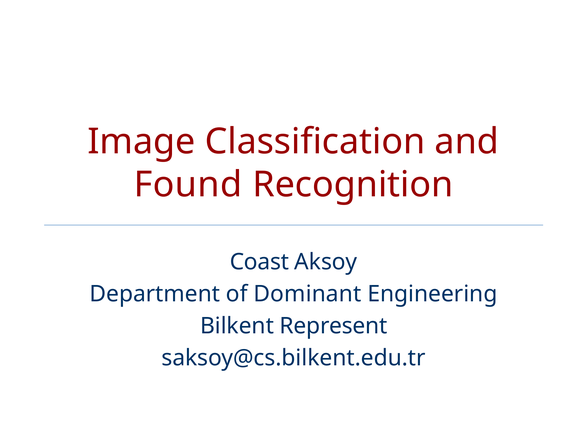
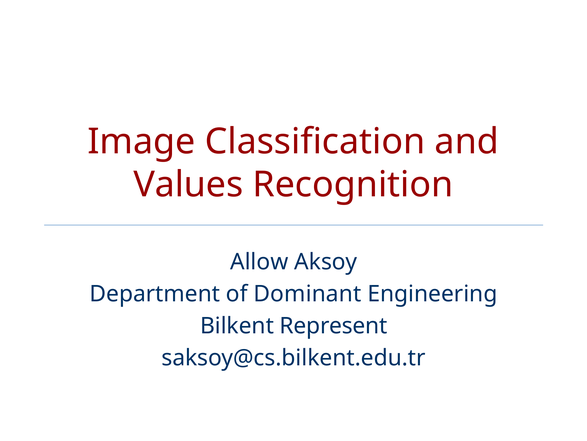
Found: Found -> Values
Coast: Coast -> Allow
